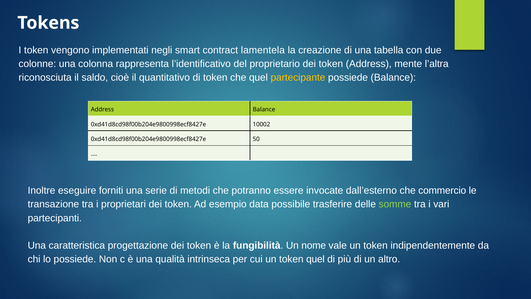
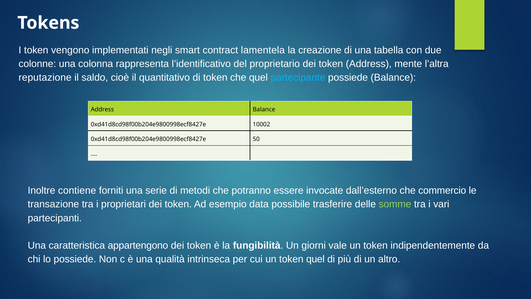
riconosciuta: riconosciuta -> reputazione
partecipante colour: yellow -> light blue
eseguire: eseguire -> contiene
progettazione: progettazione -> appartengono
nome: nome -> giorni
